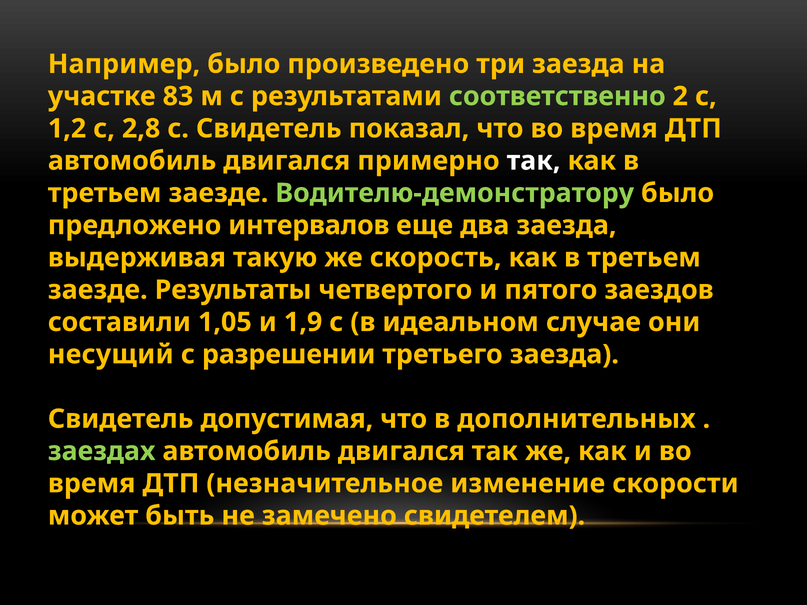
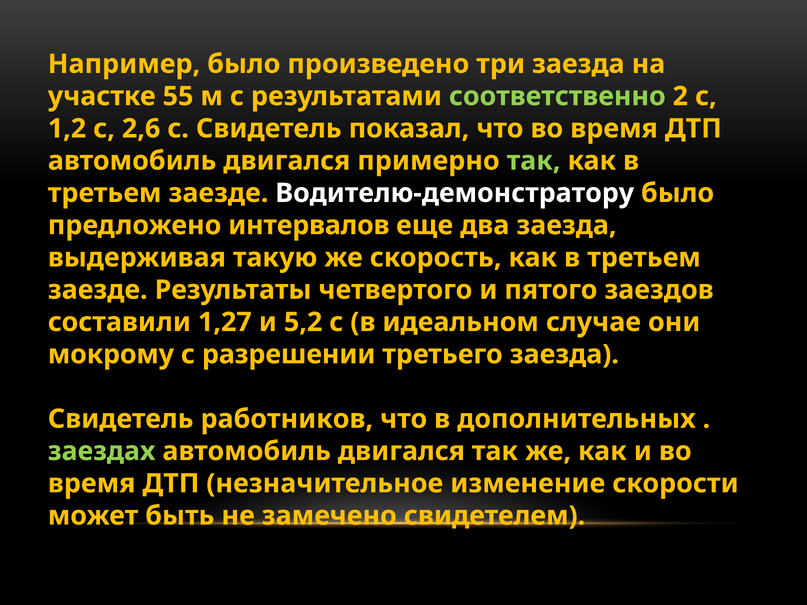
83: 83 -> 55
2,8: 2,8 -> 2,6
так at (534, 161) colour: white -> light green
Водителю-демонстратору colour: light green -> white
1,05: 1,05 -> 1,27
1,9: 1,9 -> 5,2
несущий: несущий -> мокрому
допустимая: допустимая -> работников
